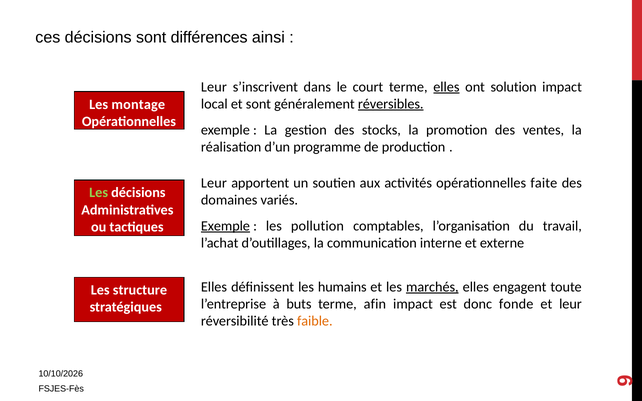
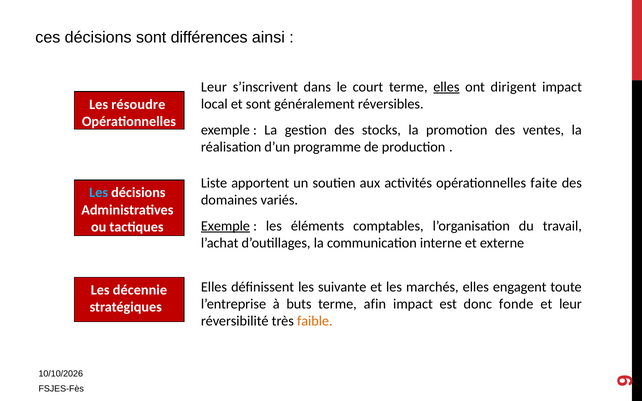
solution: solution -> dirigent
réversibles underline: present -> none
montage: montage -> résoudre
Leur at (214, 183): Leur -> Liste
Les at (99, 193) colour: light green -> light blue
pollution: pollution -> éléments
humains: humains -> suivante
marchés underline: present -> none
structure: structure -> décennie
